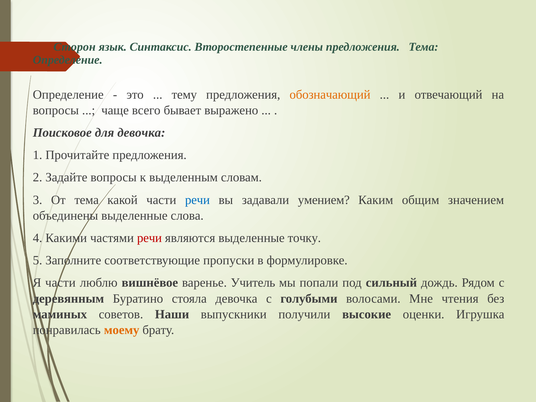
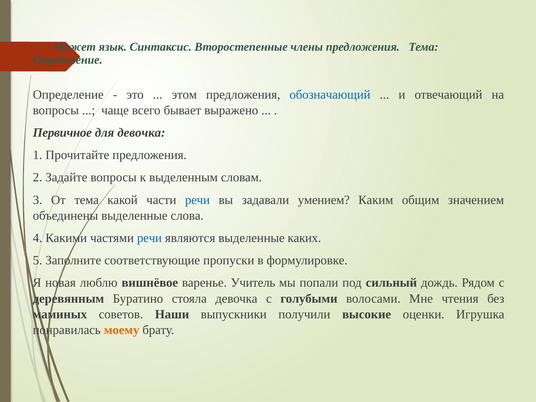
Сторон: Сторон -> Может
тему: тему -> этом
обозначающий colour: orange -> blue
Поисковое: Поисковое -> Первичное
речи at (149, 238) colour: red -> blue
точку: точку -> каких
Я части: части -> новая
